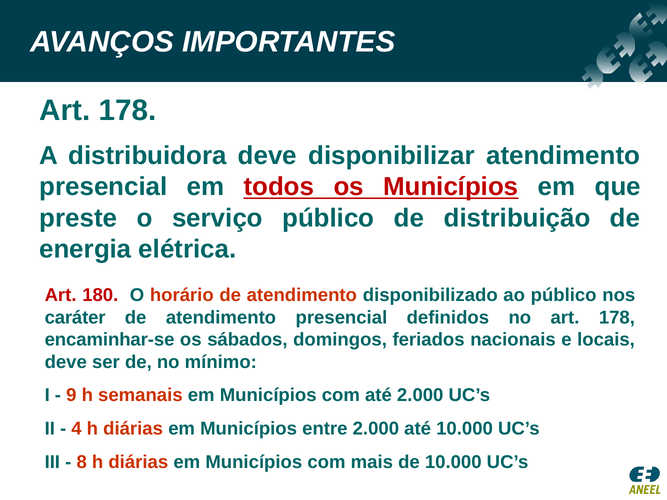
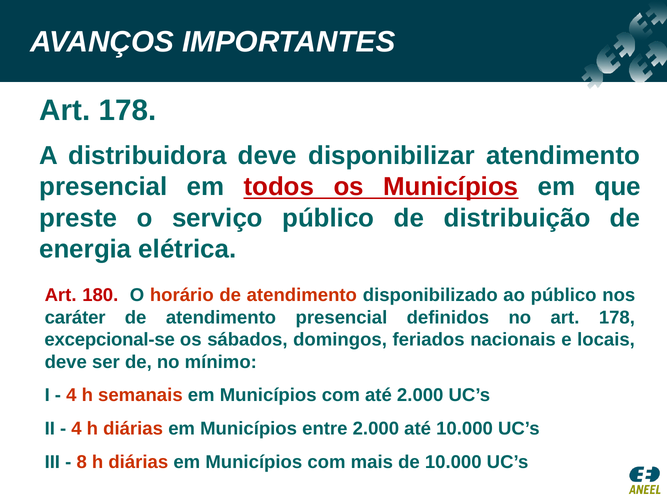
encaminhar-se: encaminhar-se -> excepcional-se
9 at (71, 395): 9 -> 4
